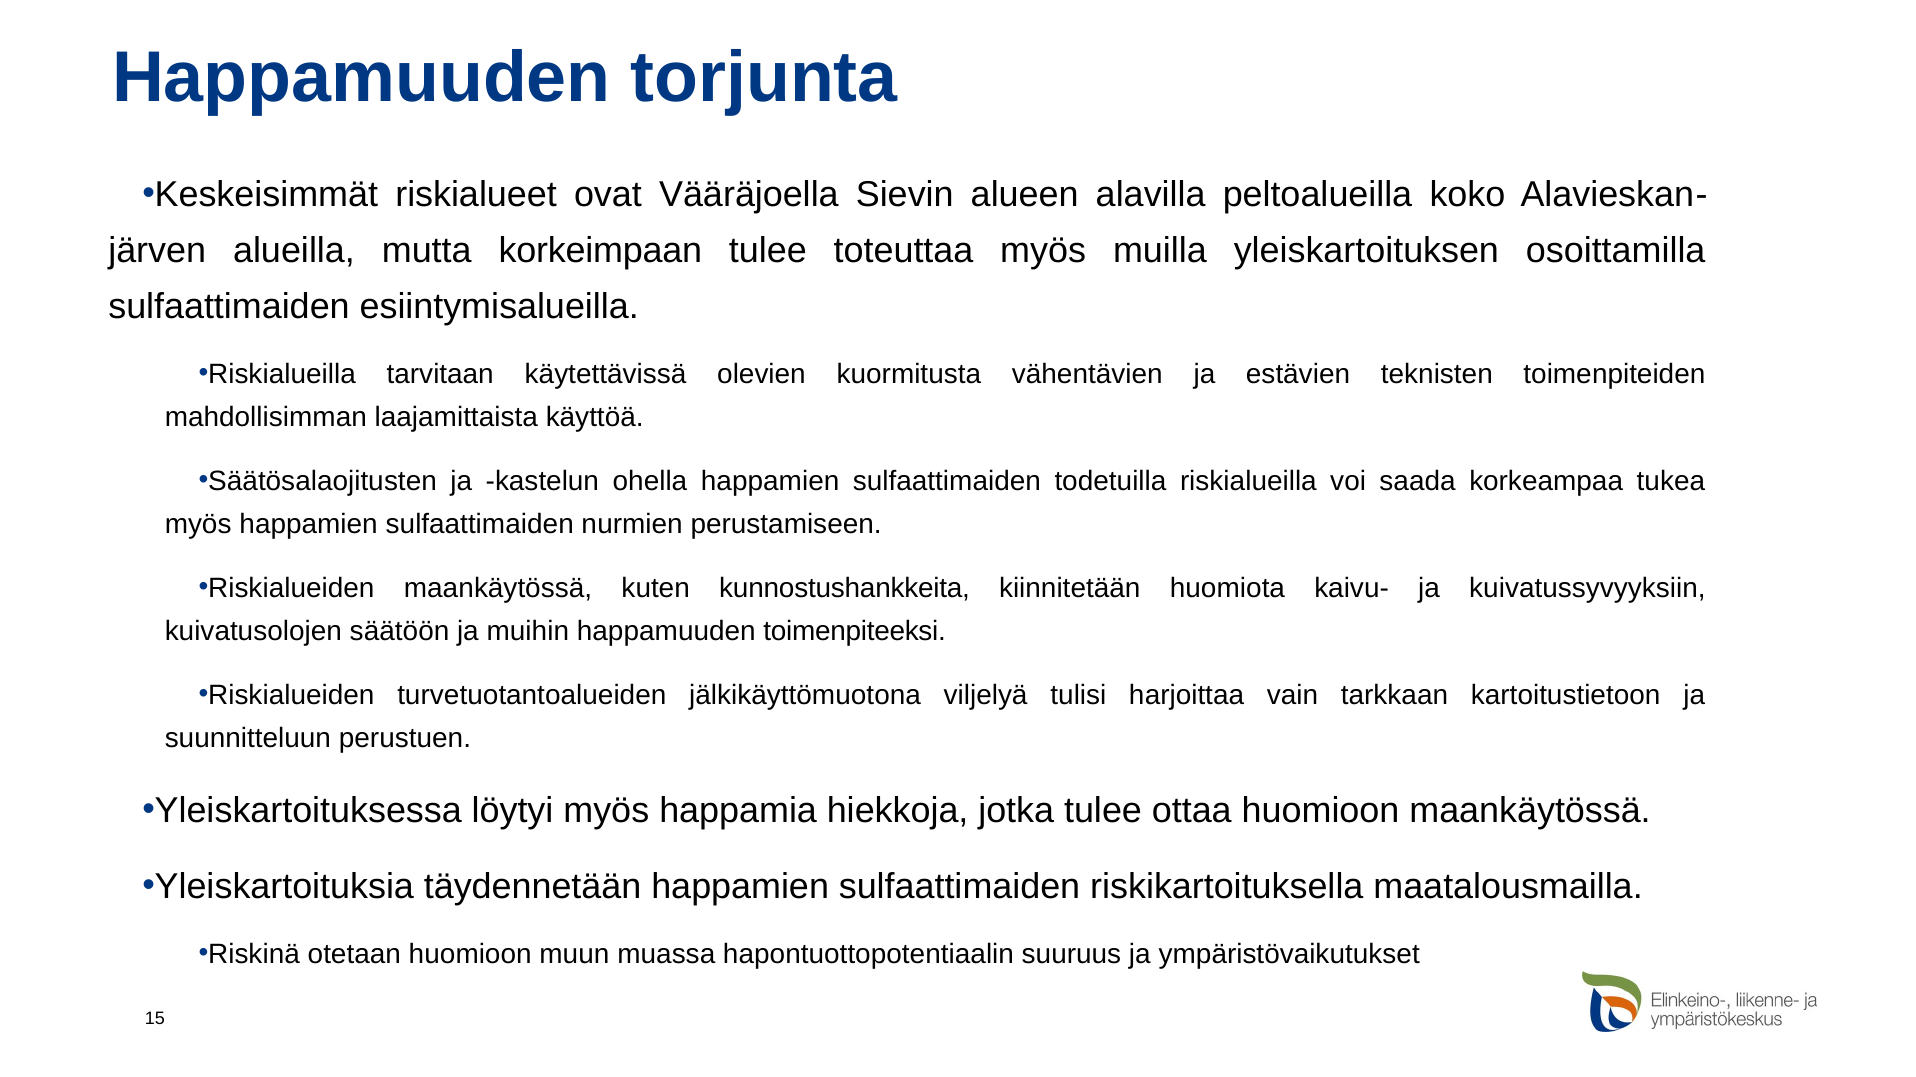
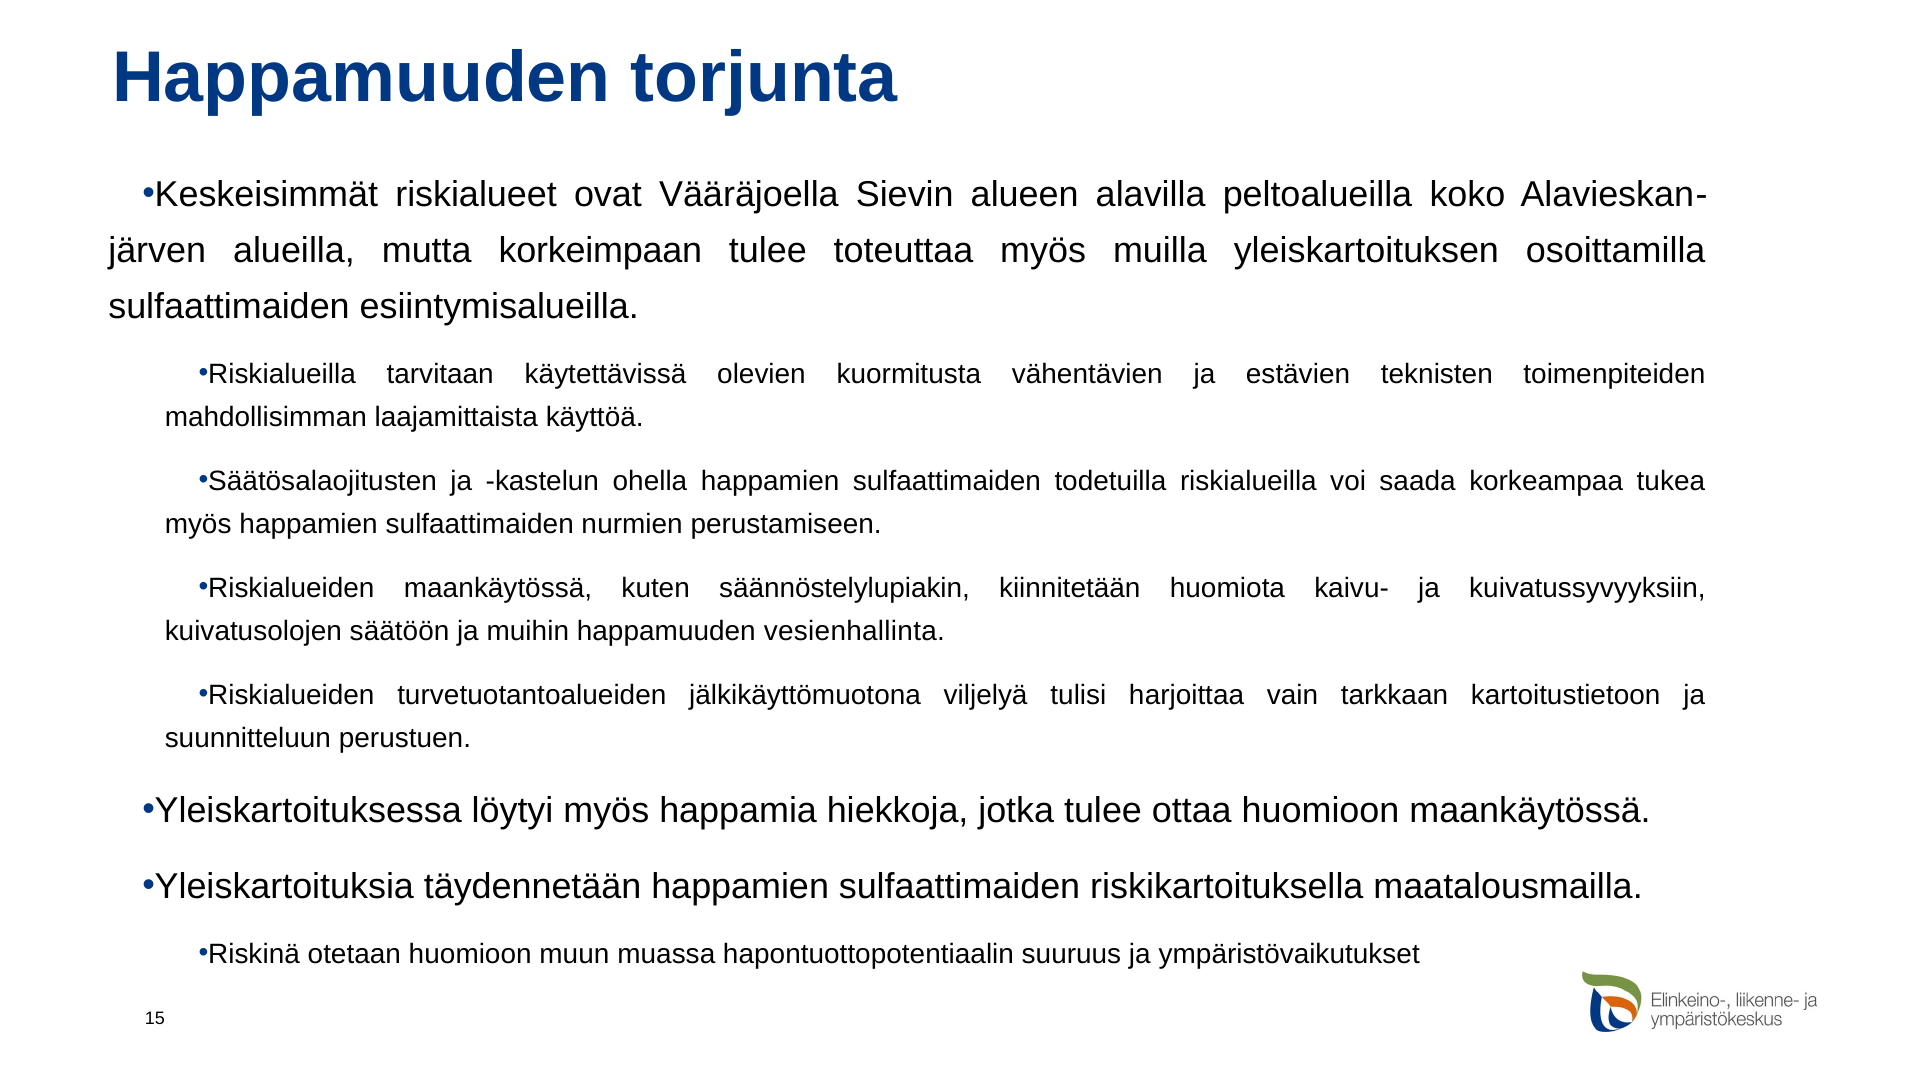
kunnostushankkeita: kunnostushankkeita -> säännöstelylupiakin
toimenpiteeksi: toimenpiteeksi -> vesienhallinta
